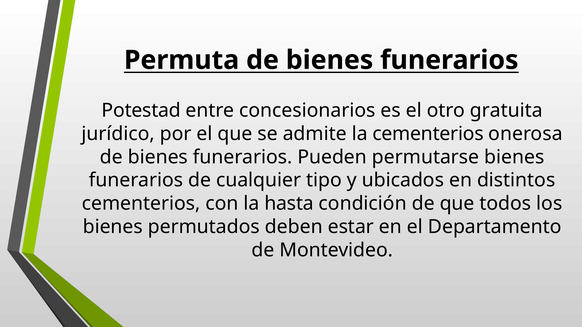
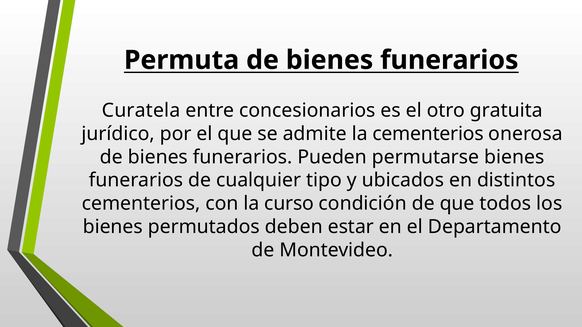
Potestad: Potestad -> Curatela
hasta: hasta -> curso
